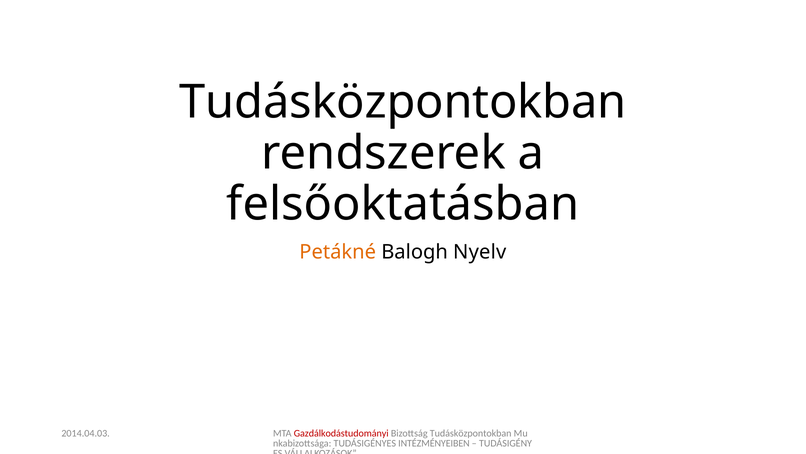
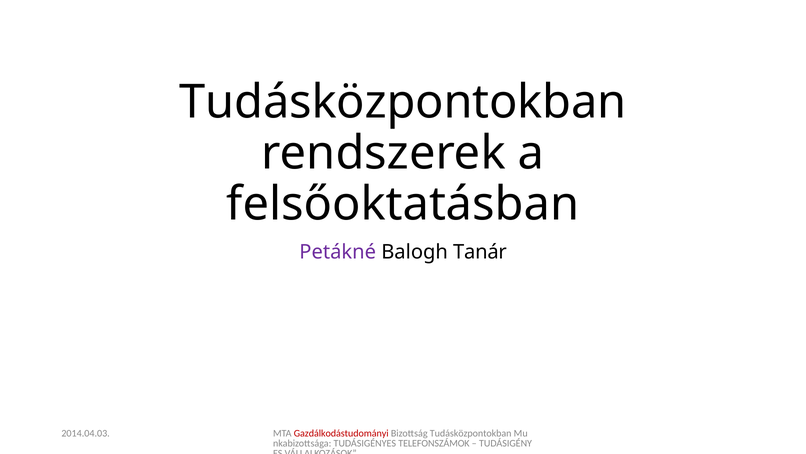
Petákné colour: orange -> purple
Nyelv: Nyelv -> Tanár
INTÉZMÉNYEIBEN: INTÉZMÉNYEIBEN -> TELEFONSZÁMOK
